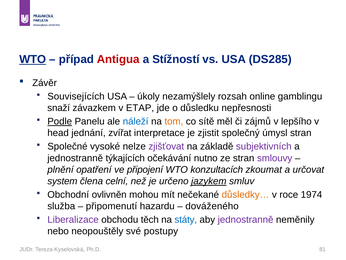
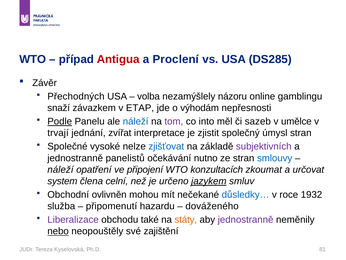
WTO at (33, 59) underline: present -> none
Stížností: Stížností -> Proclení
Souvisejících: Souvisejících -> Přechodných
úkoly: úkoly -> volba
rozsah: rozsah -> názoru
důsledku: důsledku -> výhodám
tom colour: orange -> purple
sítě: sítě -> into
zájmů: zájmů -> sazeb
lepšího: lepšího -> umělce
head: head -> trvají
zjišťovat colour: purple -> blue
týkajících: týkajících -> panelistů
smlouvy colour: purple -> blue
plnění at (60, 169): plnění -> náleží
důsledky… colour: orange -> blue
1974: 1974 -> 1932
těch: těch -> také
státy colour: blue -> orange
nebo underline: none -> present
postupy: postupy -> zajištění
